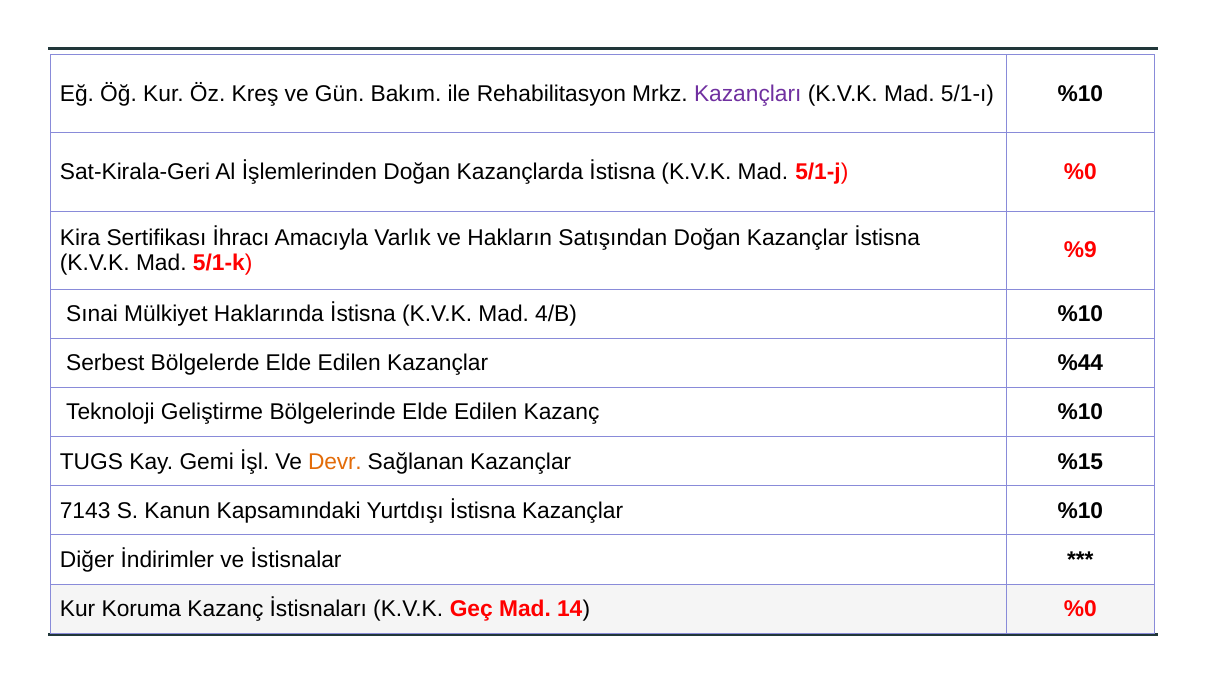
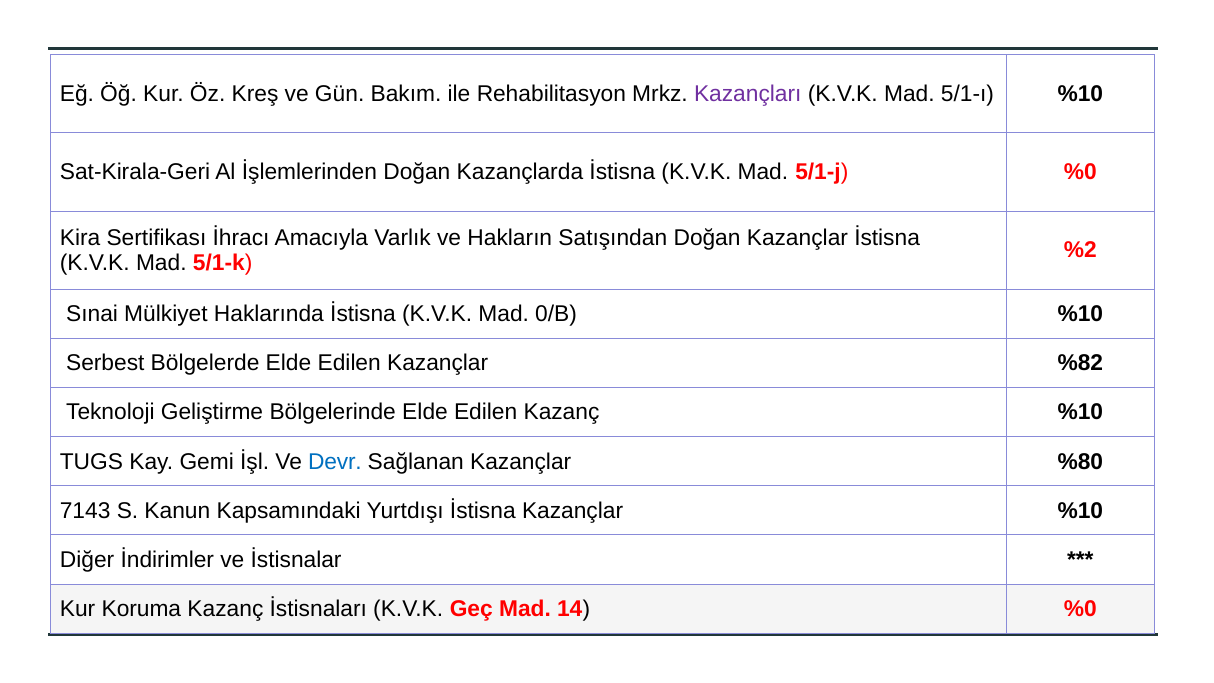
%9: %9 -> %2
4/B: 4/B -> 0/B
%44: %44 -> %82
Devr colour: orange -> blue
%15: %15 -> %80
